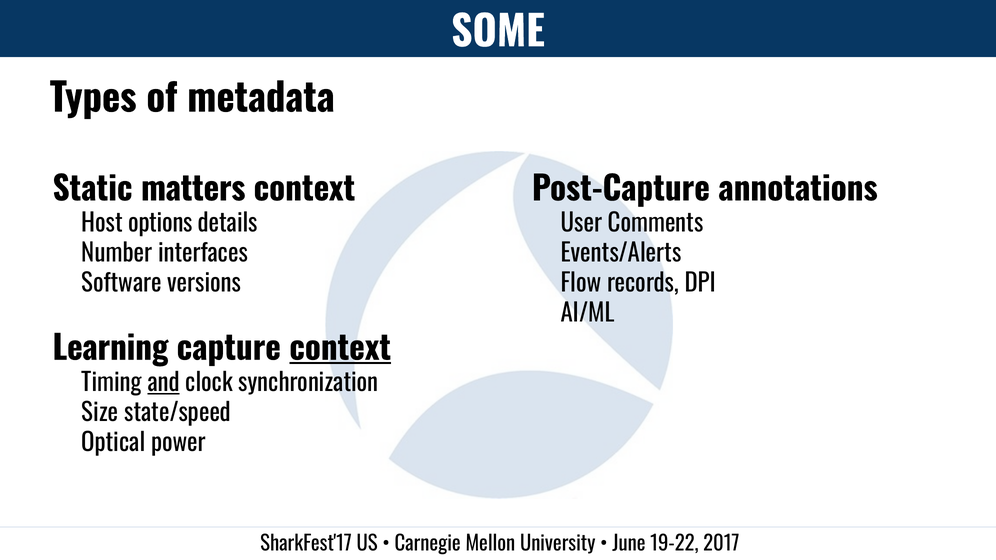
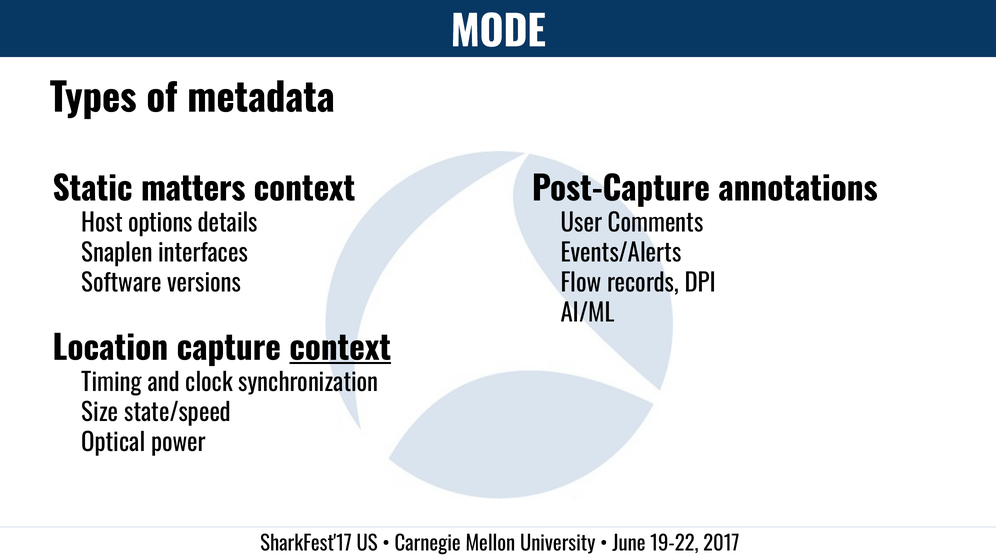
SOME: SOME -> MODE
Number: Number -> Snaplen
Learning: Learning -> Location
and underline: present -> none
